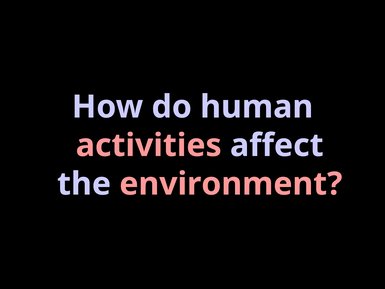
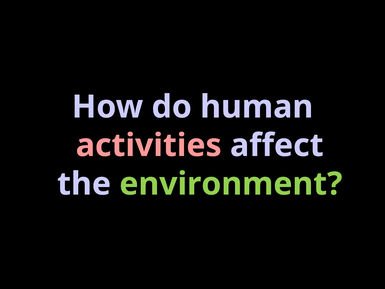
environment colour: pink -> light green
